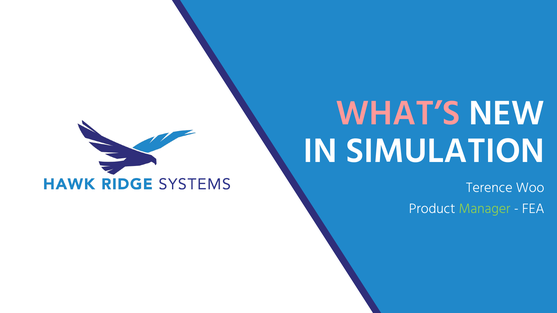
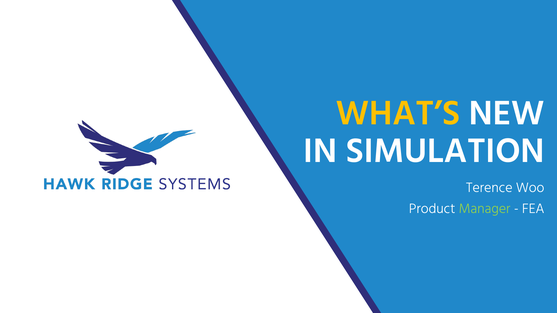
WHAT’S colour: pink -> yellow
